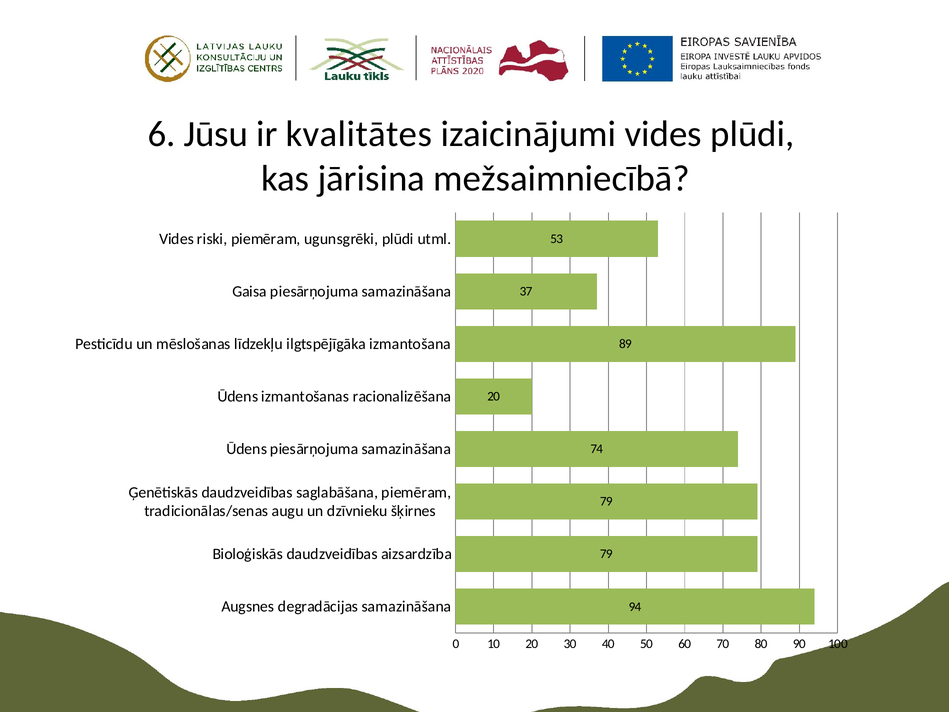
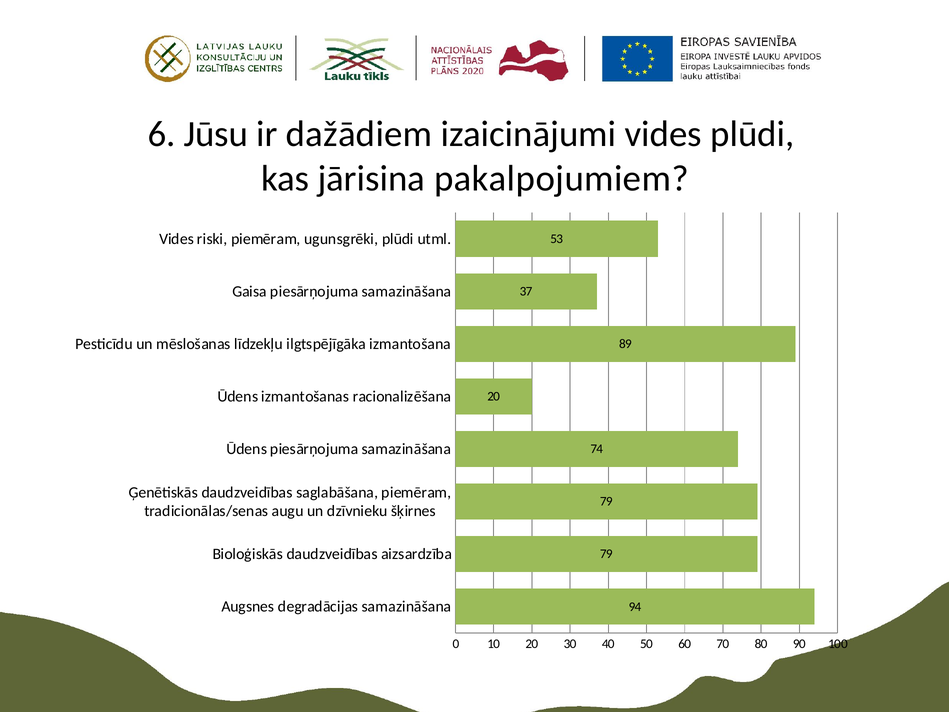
kvalitātes: kvalitātes -> dažādiem
mežsaimniecībā: mežsaimniecībā -> pakalpojumiem
